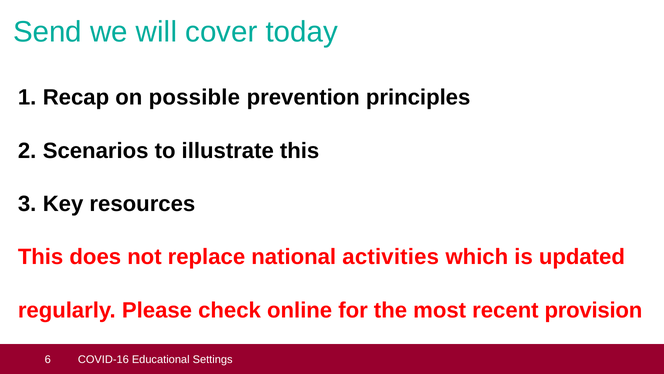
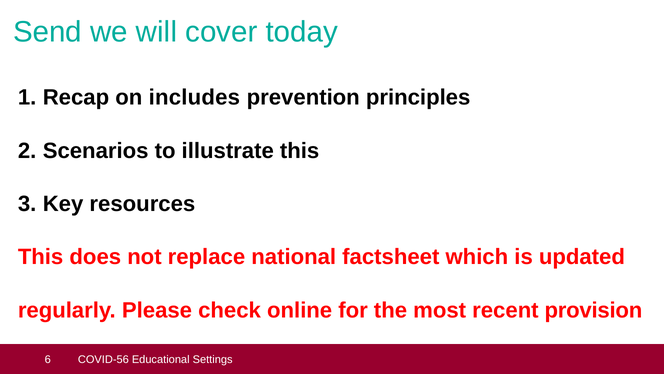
possible: possible -> includes
activities: activities -> factsheet
COVID-16: COVID-16 -> COVID-56
